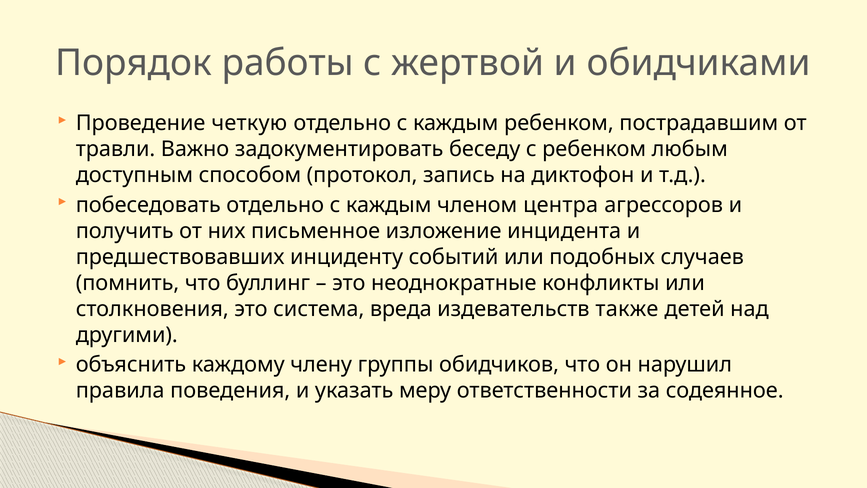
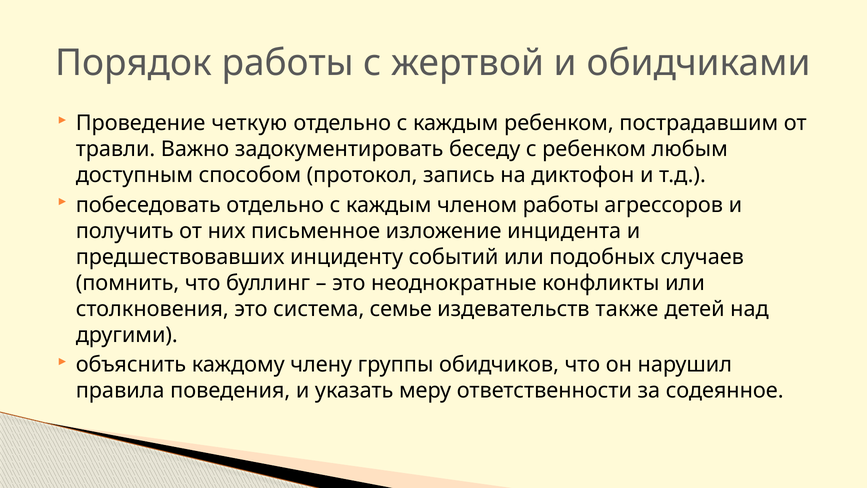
членом центра: центра -> работы
вреда: вреда -> семье
